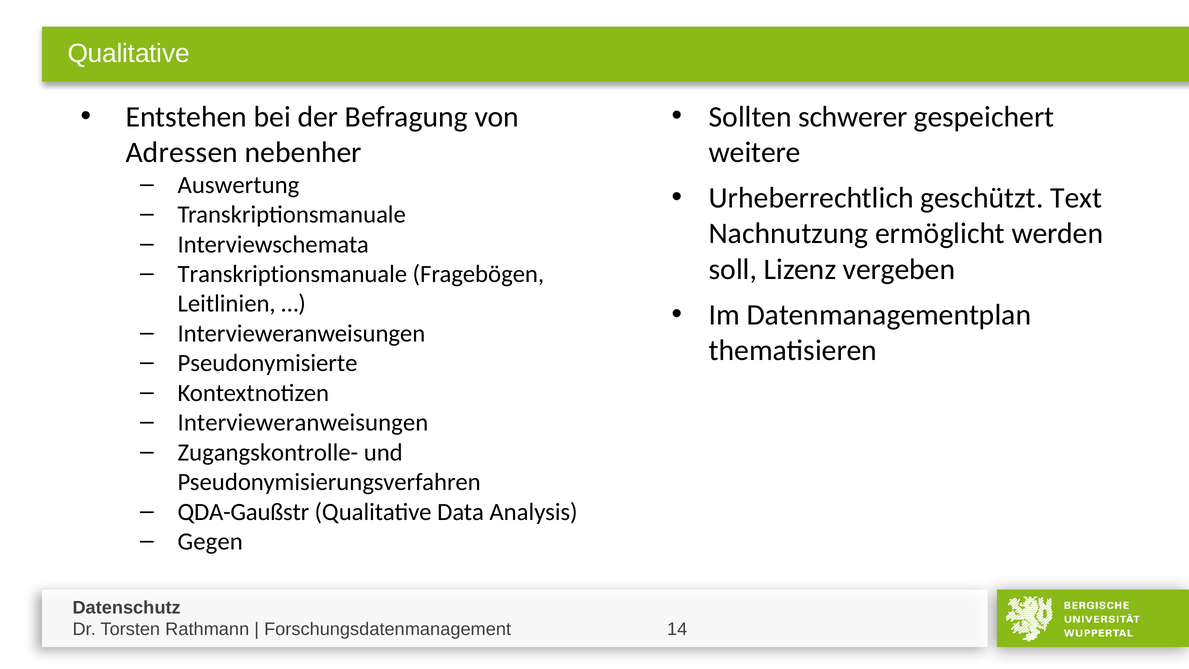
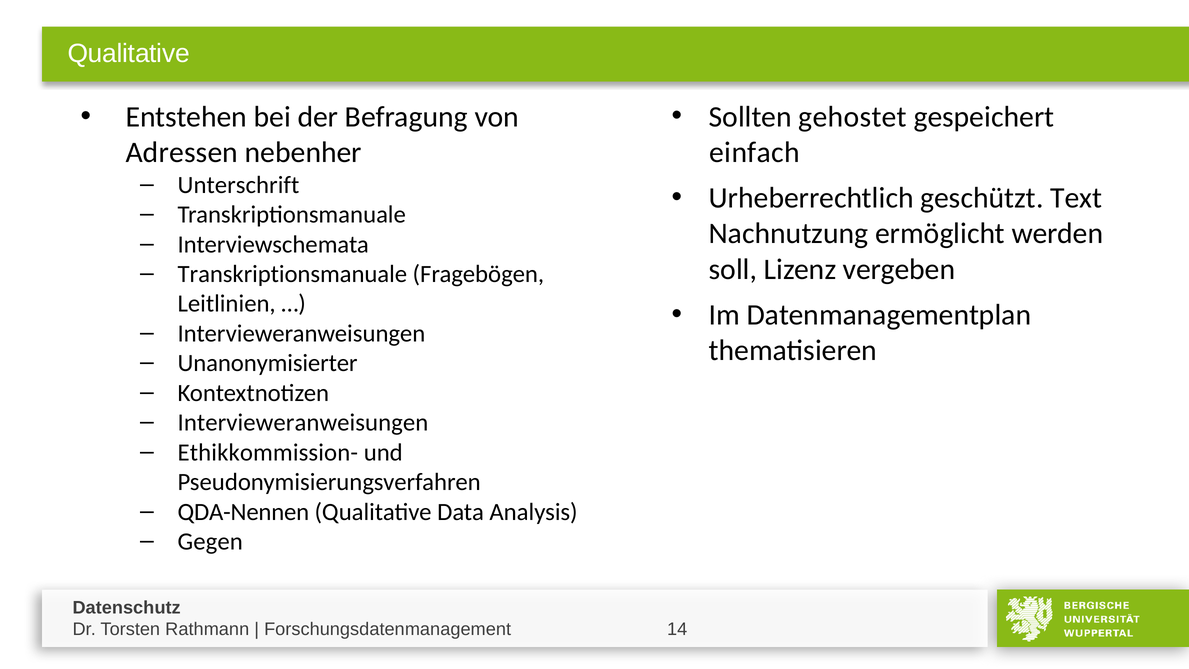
schwerer: schwerer -> gehostet
weitere: weitere -> einfach
Auswertung: Auswertung -> Unterschrift
Pseudonymisierte: Pseudonymisierte -> Unanonymisierter
Zugangskontrolle-: Zugangskontrolle- -> Ethikkommission-
QDA-Gaußstr: QDA-Gaußstr -> QDA-Nennen
